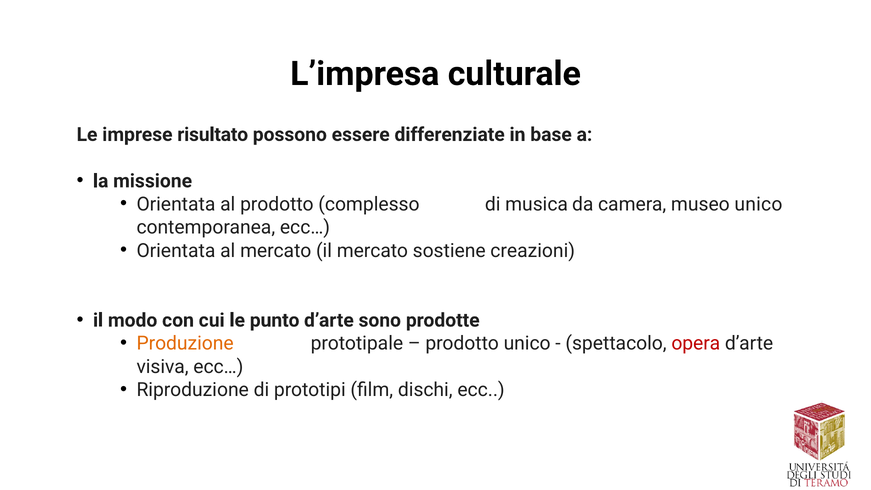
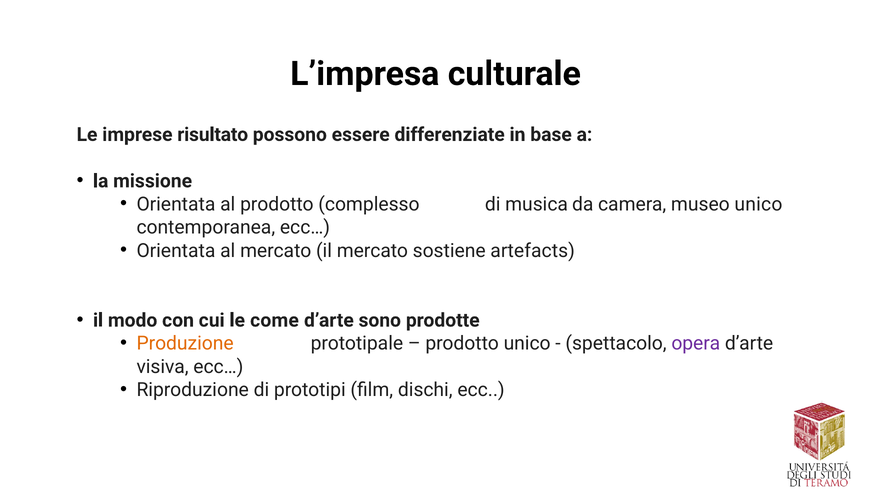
creazioni: creazioni -> artefacts
punto: punto -> come
opera colour: red -> purple
